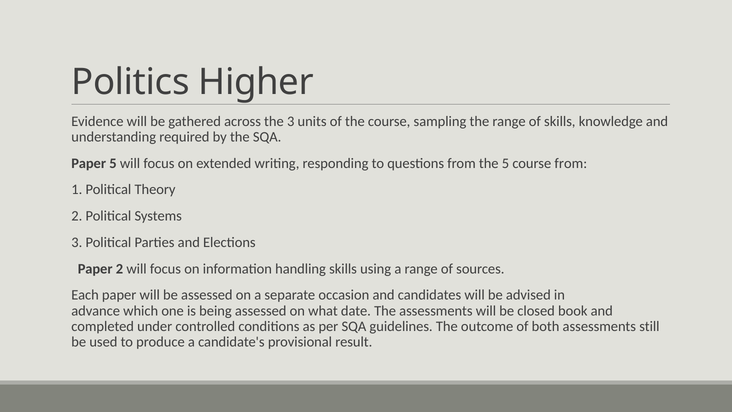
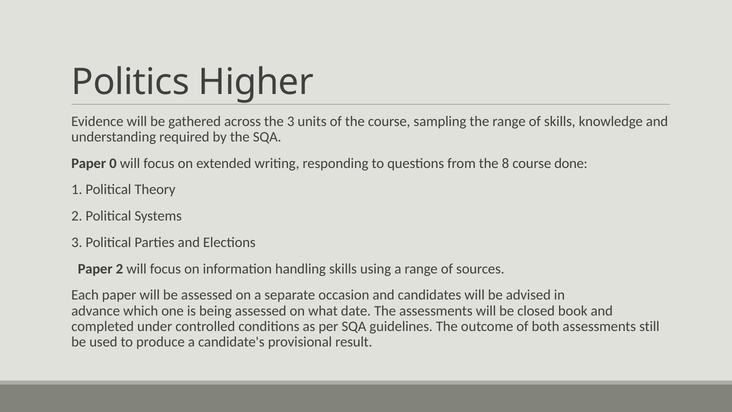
Paper 5: 5 -> 0
the 5: 5 -> 8
course from: from -> done
